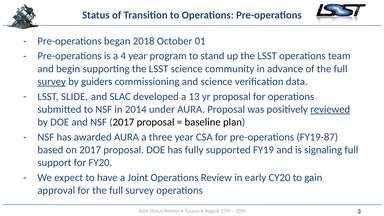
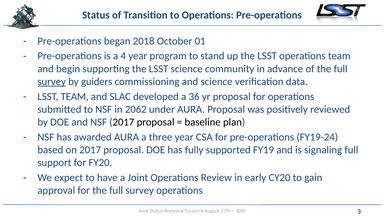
LSST SLIDE: SLIDE -> TEAM
13: 13 -> 36
2014: 2014 -> 2062
reviewed underline: present -> none
FY19-87: FY19-87 -> FY19-24
